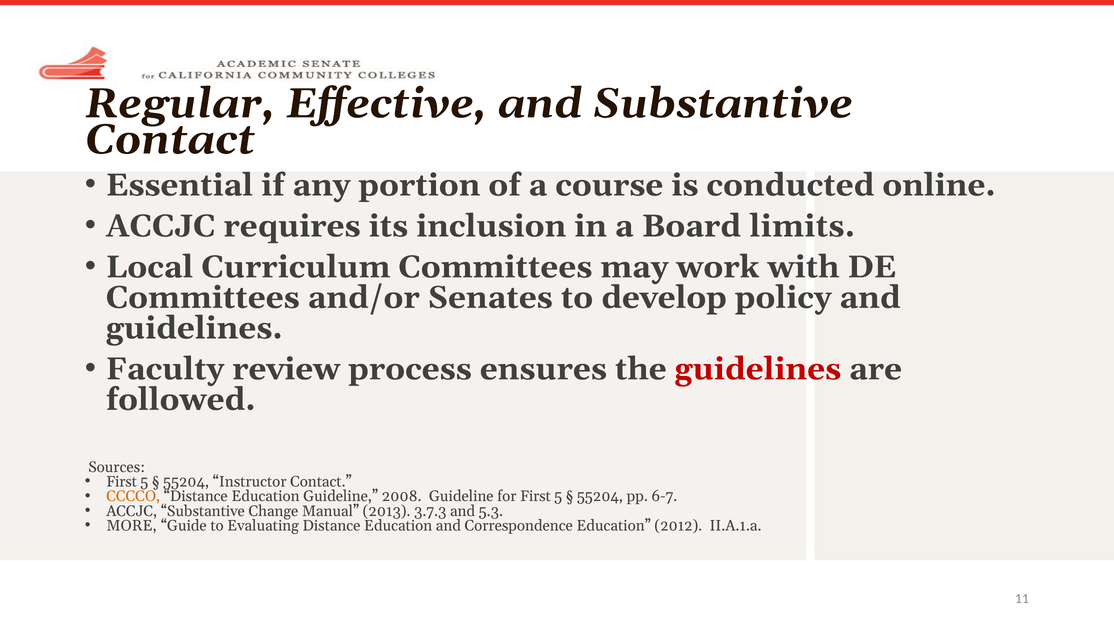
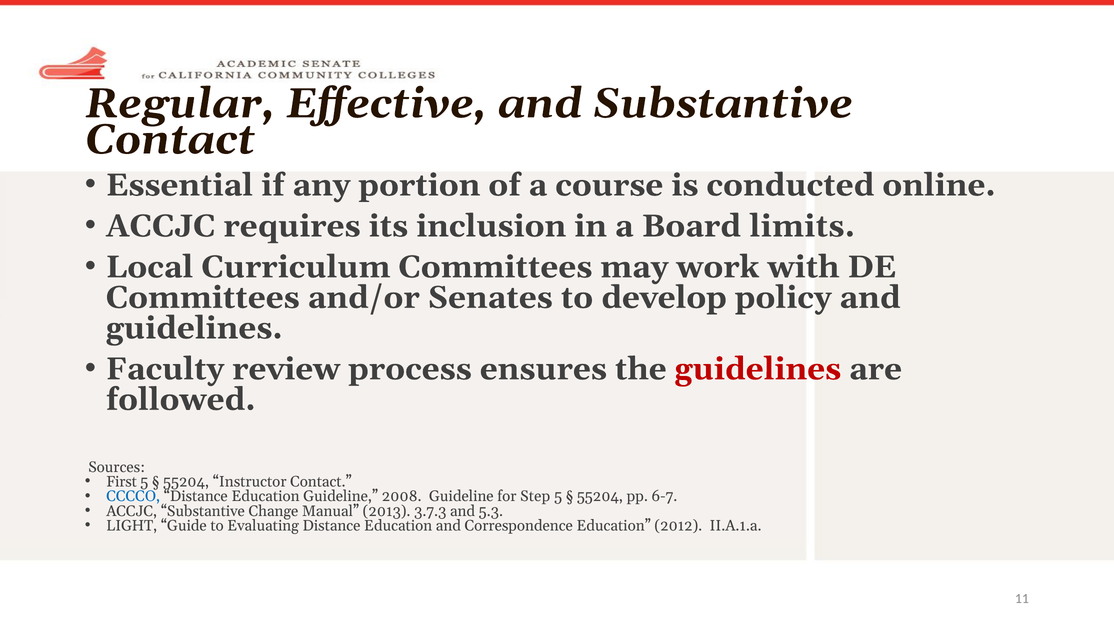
CCCCO colour: orange -> blue
for First: First -> Step
MORE: MORE -> LIGHT
